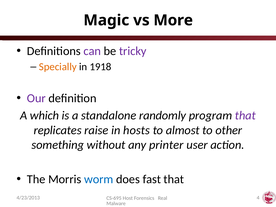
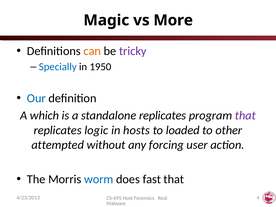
can colour: purple -> orange
Specially colour: orange -> blue
1918: 1918 -> 1950
Our colour: purple -> blue
standalone randomly: randomly -> replicates
raise: raise -> logic
almost: almost -> loaded
something: something -> attempted
printer: printer -> forcing
